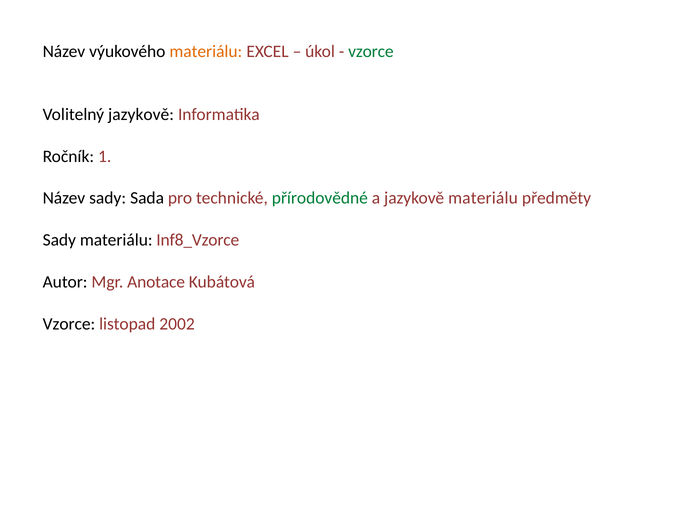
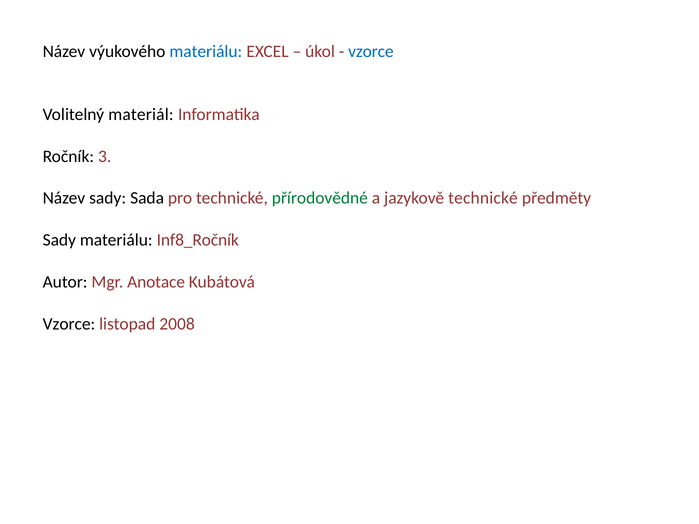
materiálu at (206, 52) colour: orange -> blue
vzorce at (371, 52) colour: green -> blue
Volitelný jazykově: jazykově -> materiál
1: 1 -> 3
jazykově materiálu: materiálu -> technické
Inf8_Vzorce: Inf8_Vzorce -> Inf8_Ročník
2002: 2002 -> 2008
